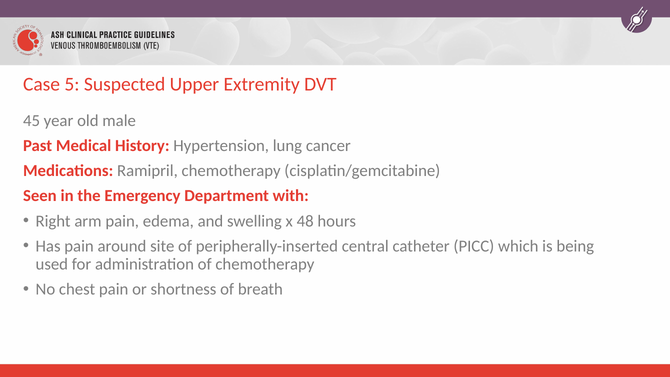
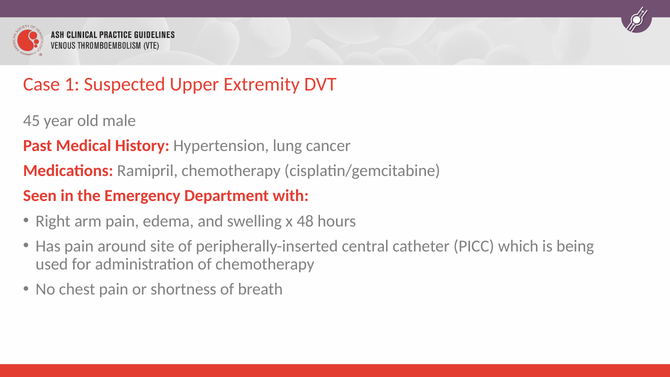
5: 5 -> 1
